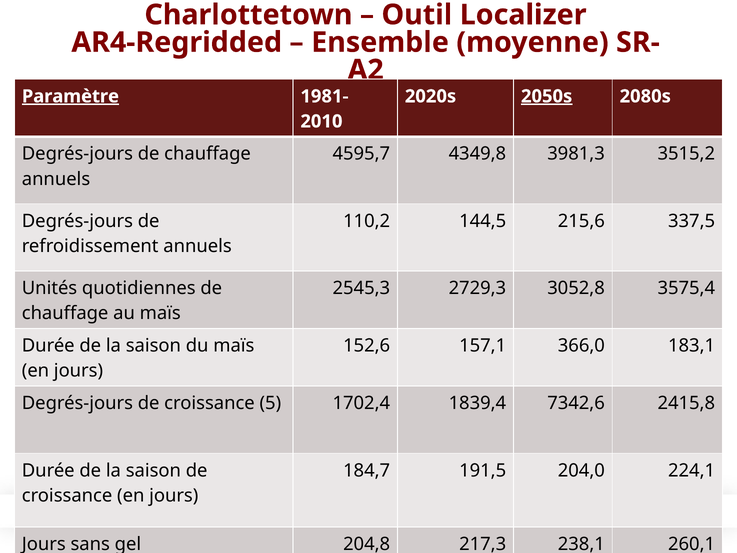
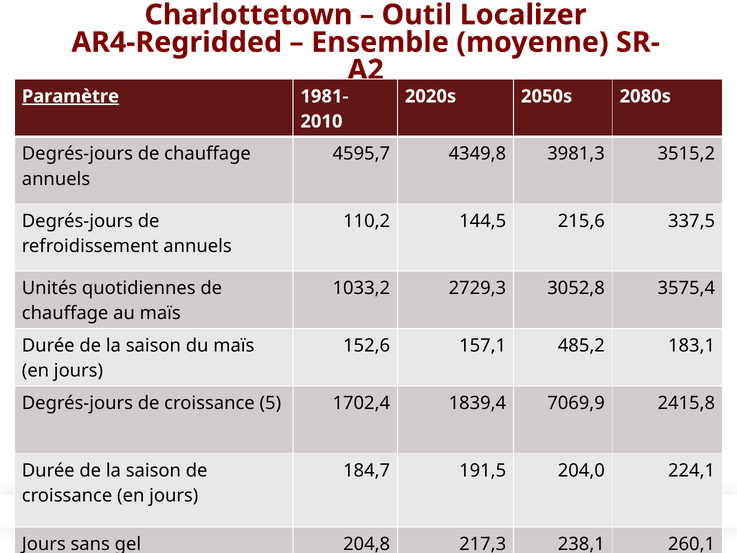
2050s underline: present -> none
2545,3: 2545,3 -> 1033,2
366,0: 366,0 -> 485,2
7342,6: 7342,6 -> 7069,9
